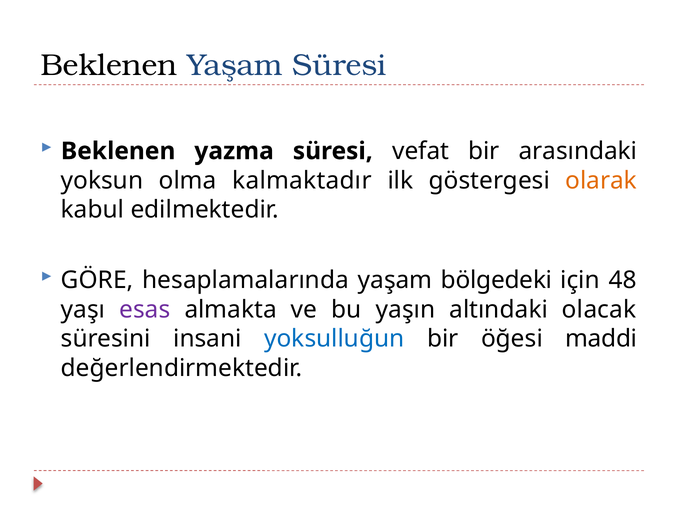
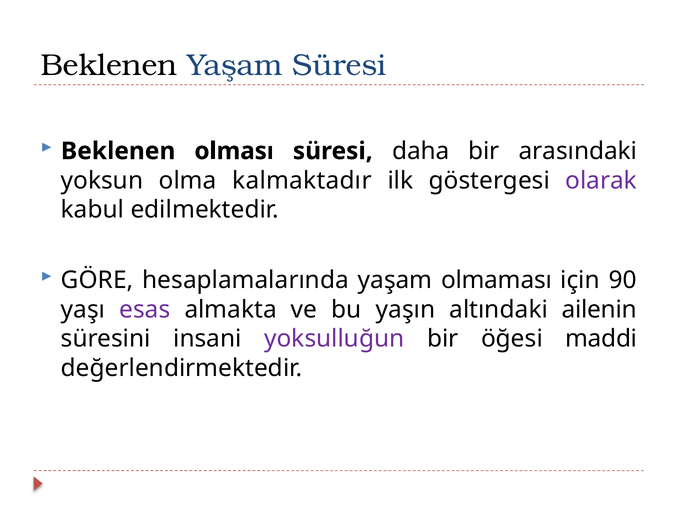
yazma: yazma -> olması
vefat: vefat -> daha
olarak colour: orange -> purple
bölgedeki: bölgedeki -> olmaması
48: 48 -> 90
olacak: olacak -> ailenin
yoksulluğun colour: blue -> purple
